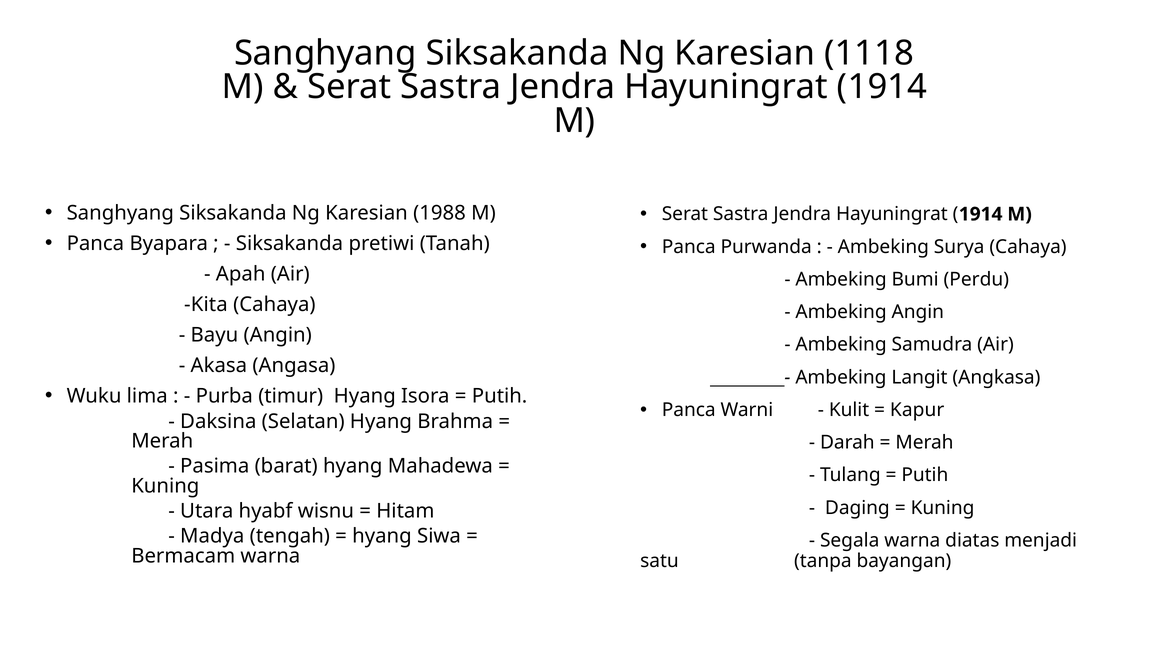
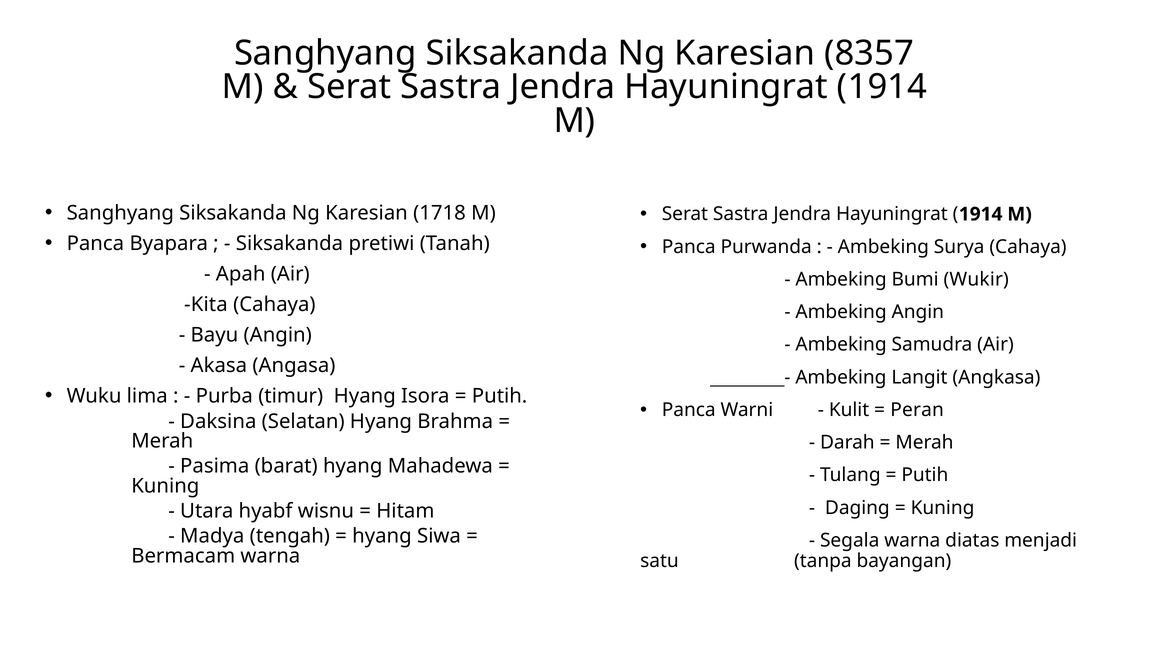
1118: 1118 -> 8357
1988: 1988 -> 1718
Perdu: Perdu -> Wukir
Kapur: Kapur -> Peran
